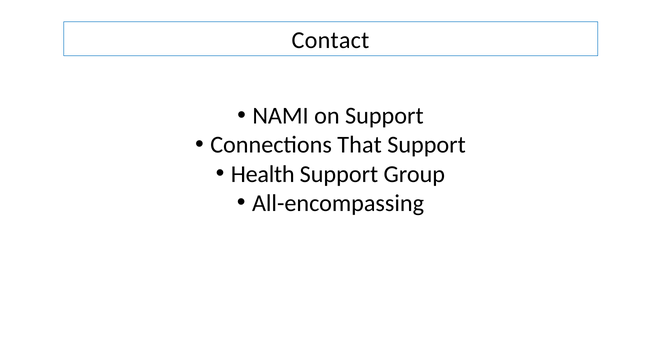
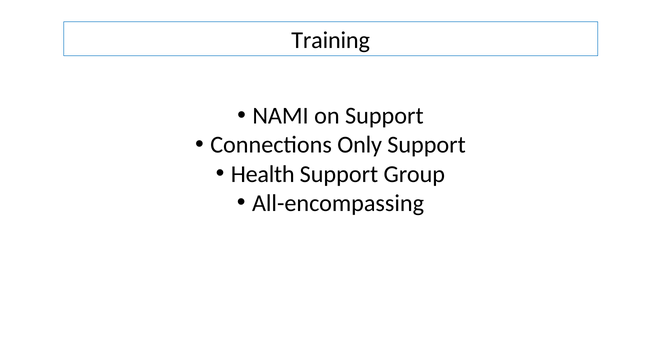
Contact: Contact -> Training
That: That -> Only
